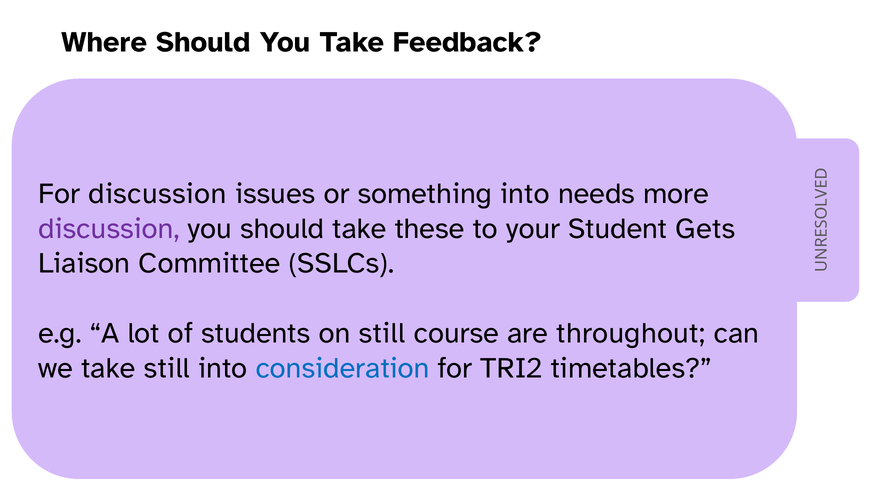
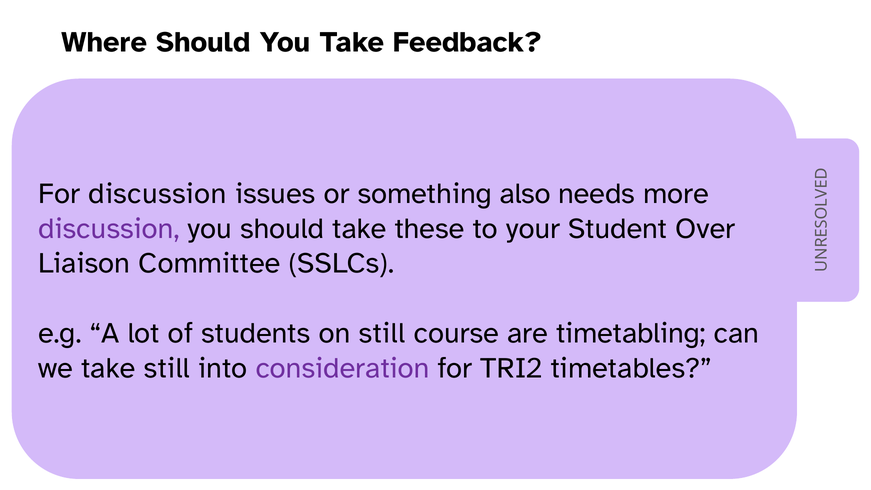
something into: into -> also
Gets: Gets -> Over
throughout: throughout -> timetabling
consideration colour: blue -> purple
